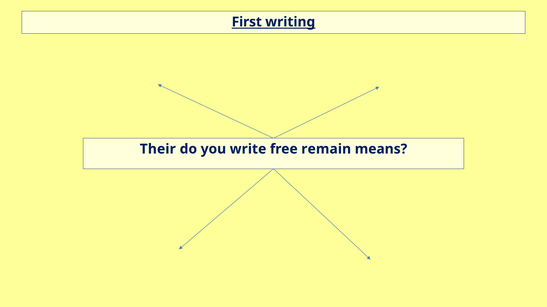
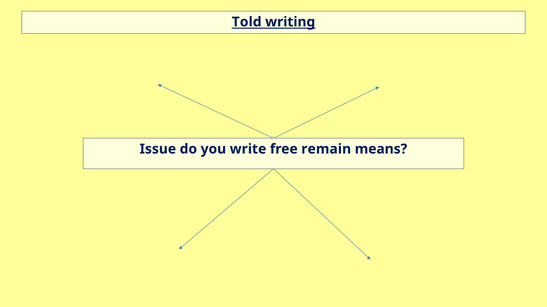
First: First -> Told
Their: Their -> Issue
